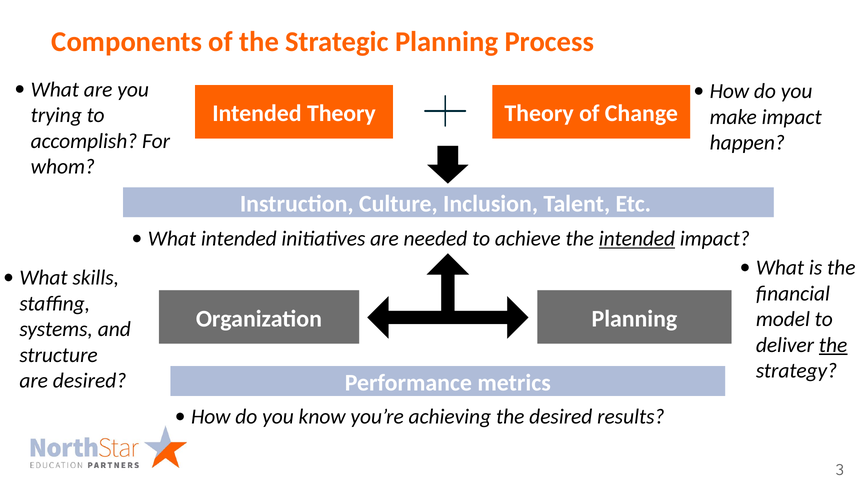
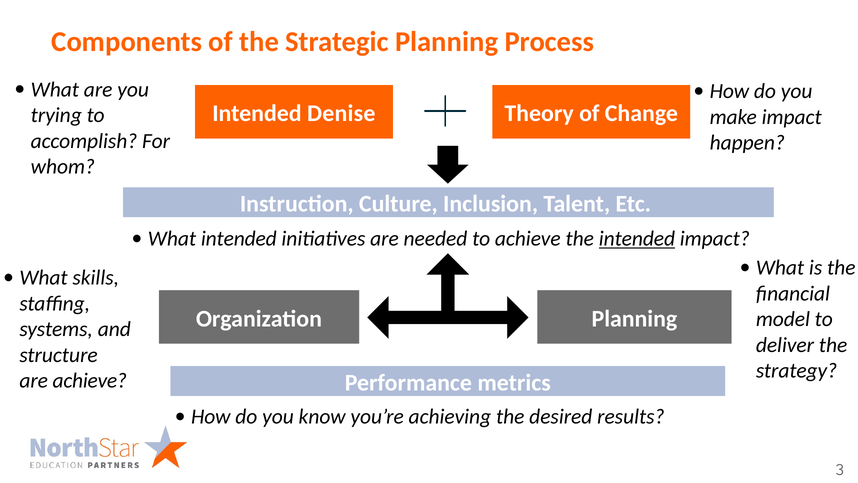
Intended Theory: Theory -> Denise
the at (833, 345) underline: present -> none
are desired: desired -> achieve
